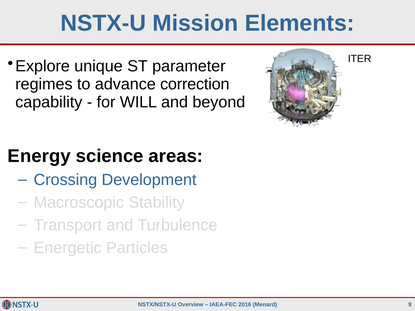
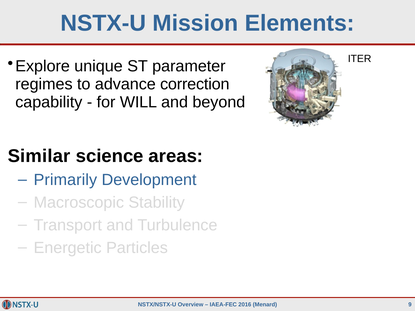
Energy: Energy -> Similar
Crossing: Crossing -> Primarily
